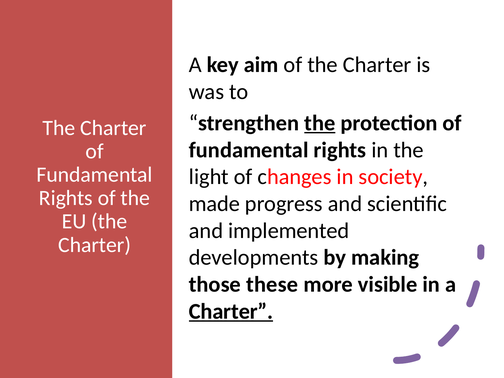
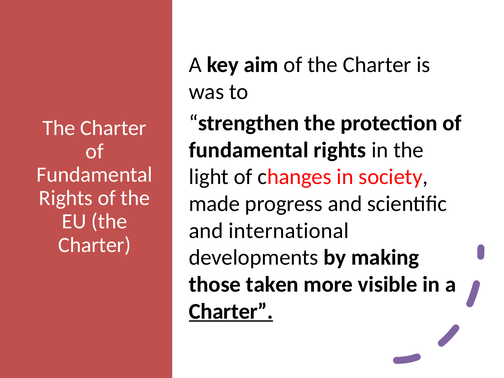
the at (320, 123) underline: present -> none
implemented: implemented -> international
these: these -> taken
